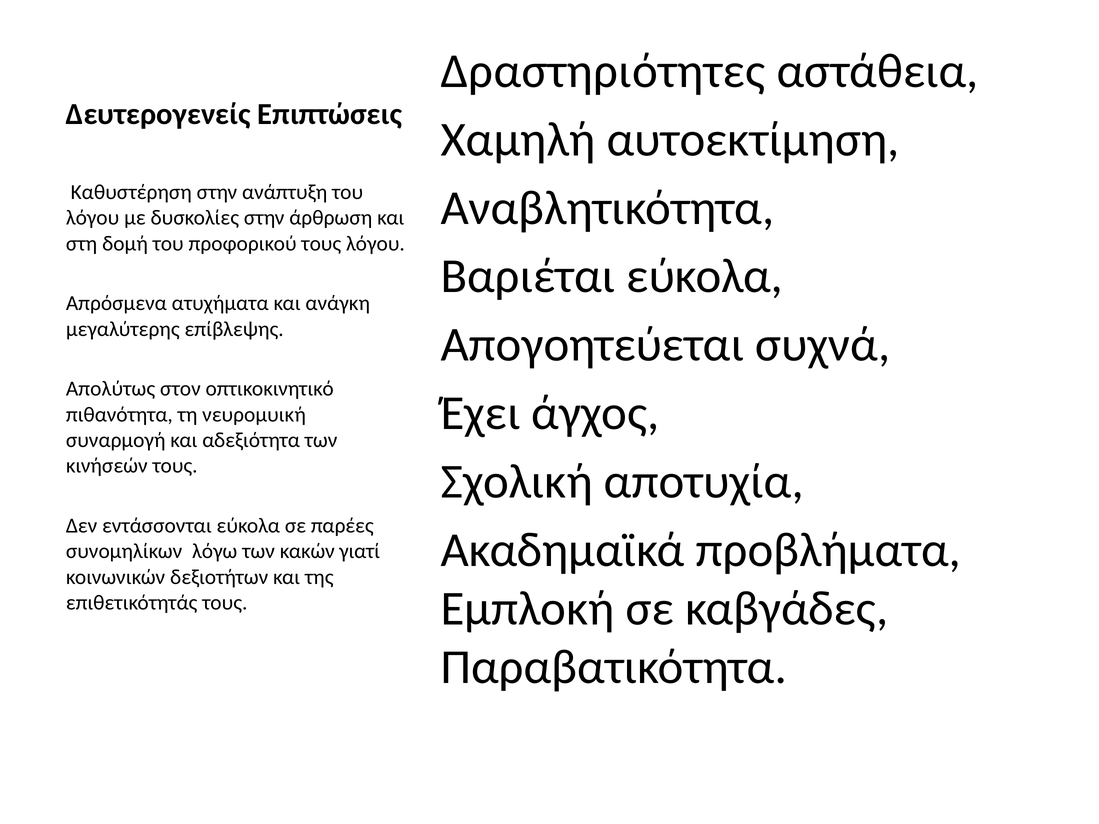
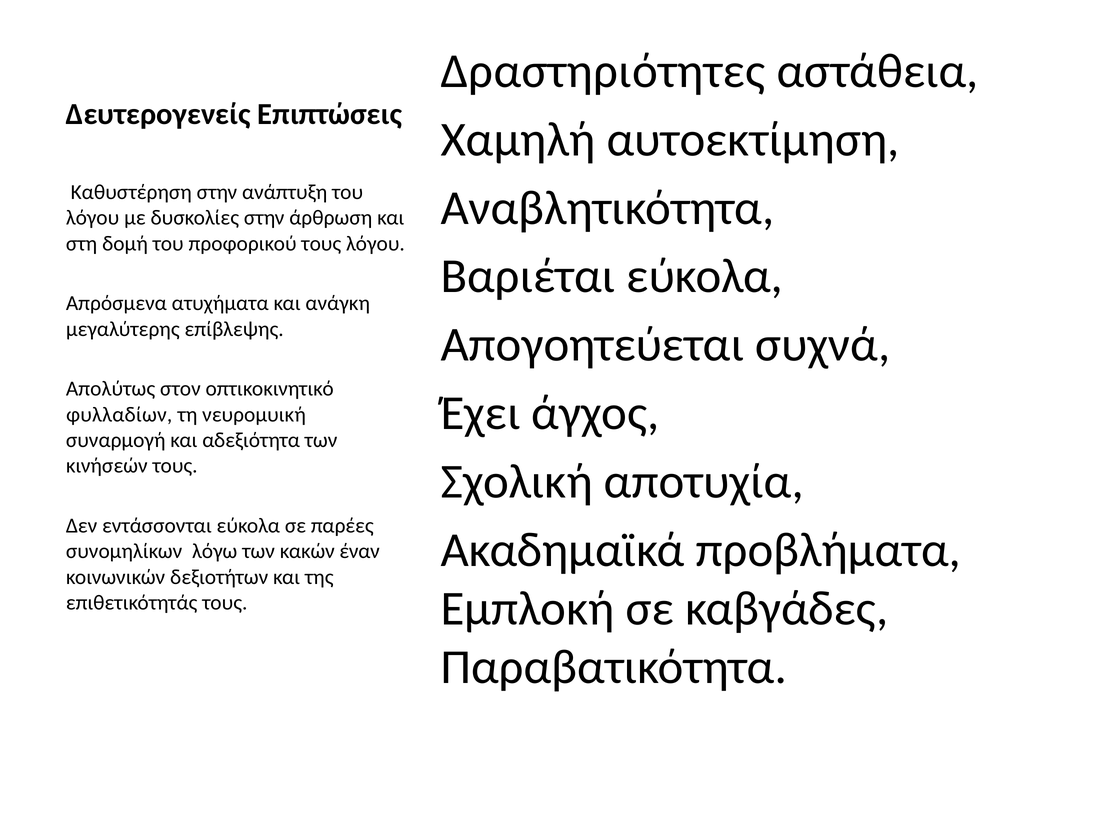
πιθανότητα: πιθανότητα -> φυλλαδίων
γιατί: γιατί -> έναν
